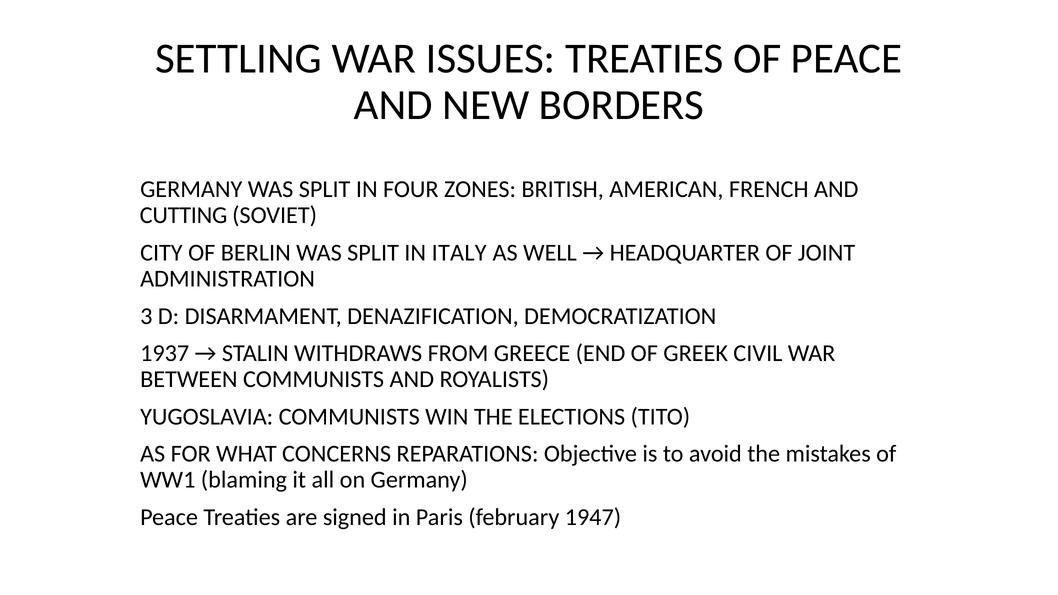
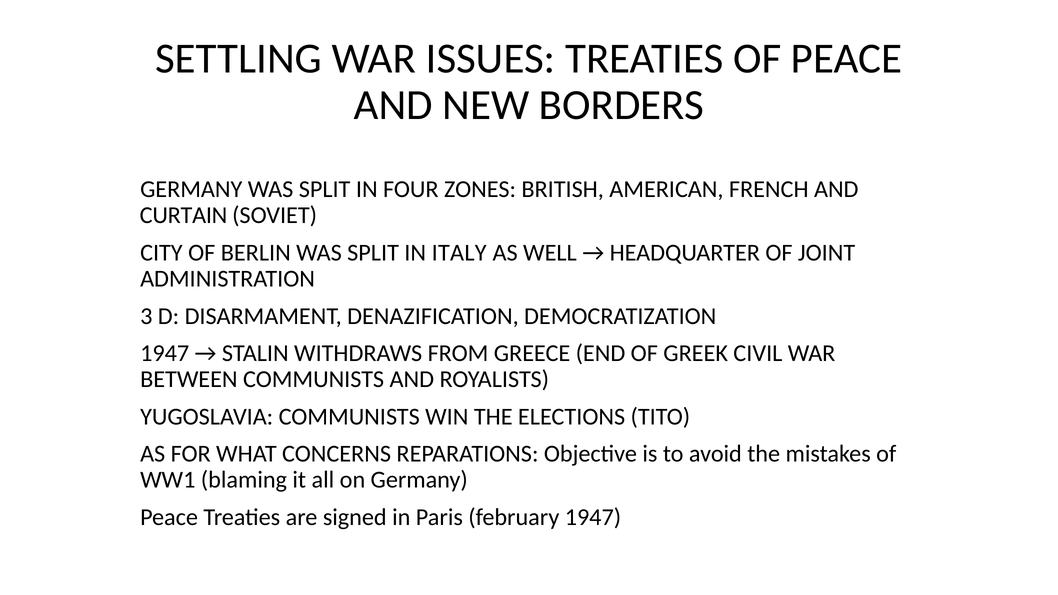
CUTTING: CUTTING -> CURTAIN
1937 at (165, 353): 1937 -> 1947
